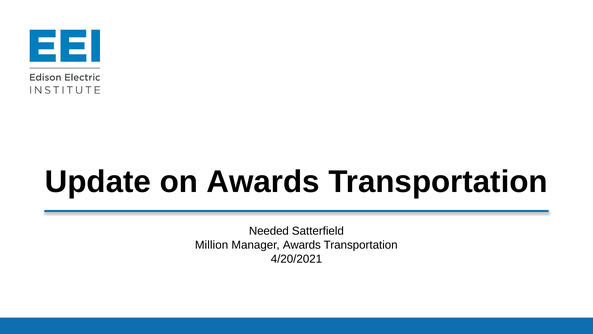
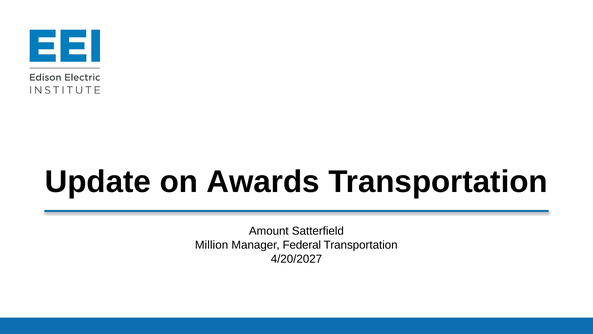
Needed: Needed -> Amount
Manager Awards: Awards -> Federal
4/20/2021: 4/20/2021 -> 4/20/2027
